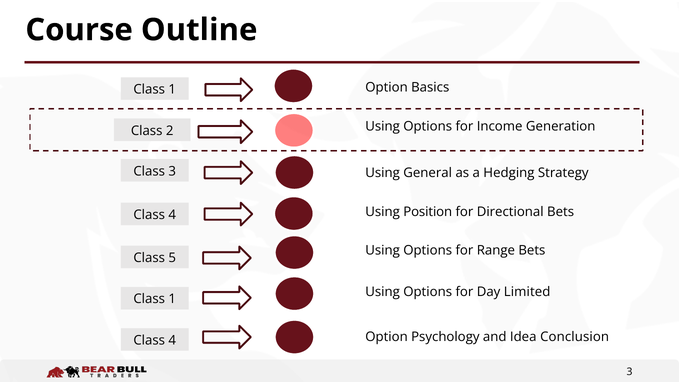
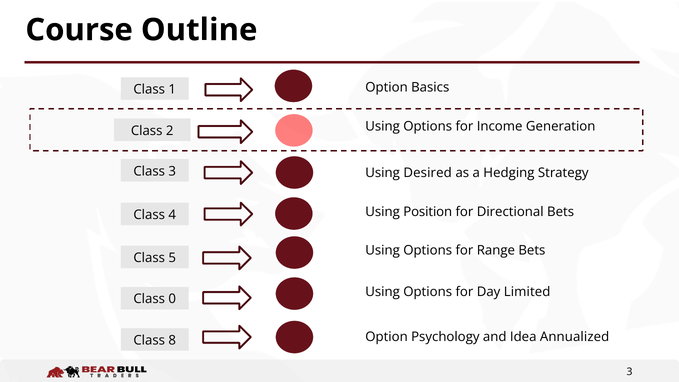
General: General -> Desired
1 at (172, 299): 1 -> 0
Conclusion: Conclusion -> Annualized
4 at (172, 340): 4 -> 8
